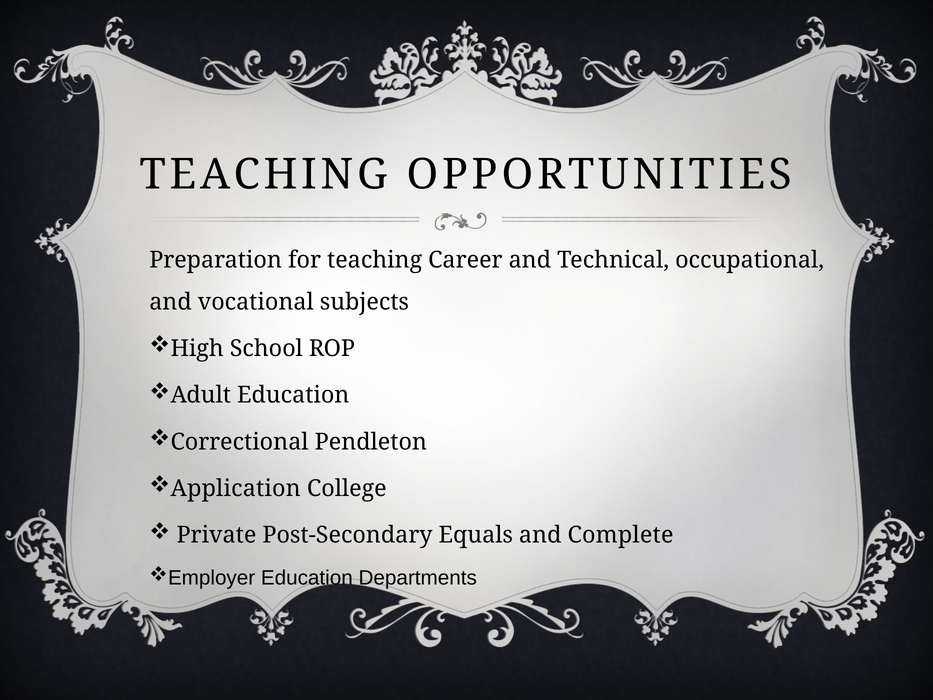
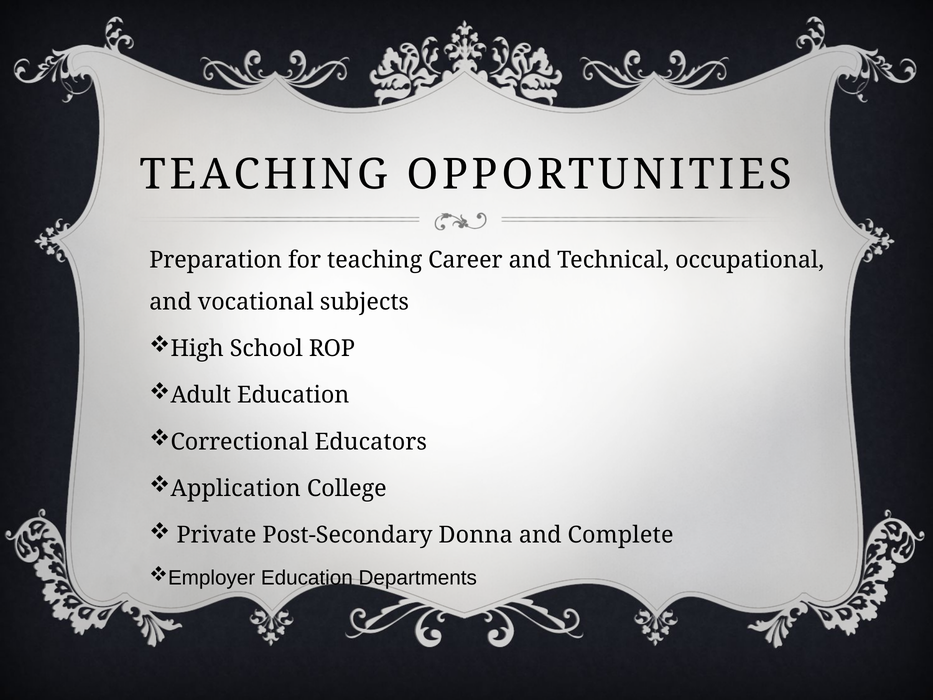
Pendleton: Pendleton -> Educators
Equals: Equals -> Donna
